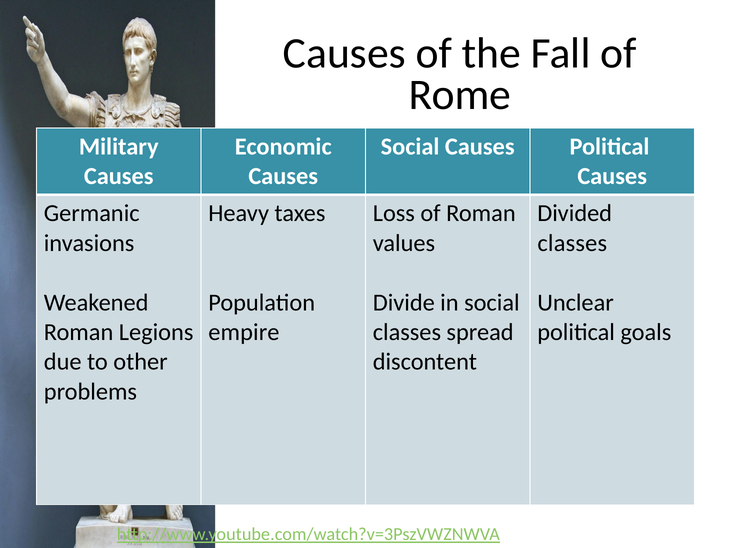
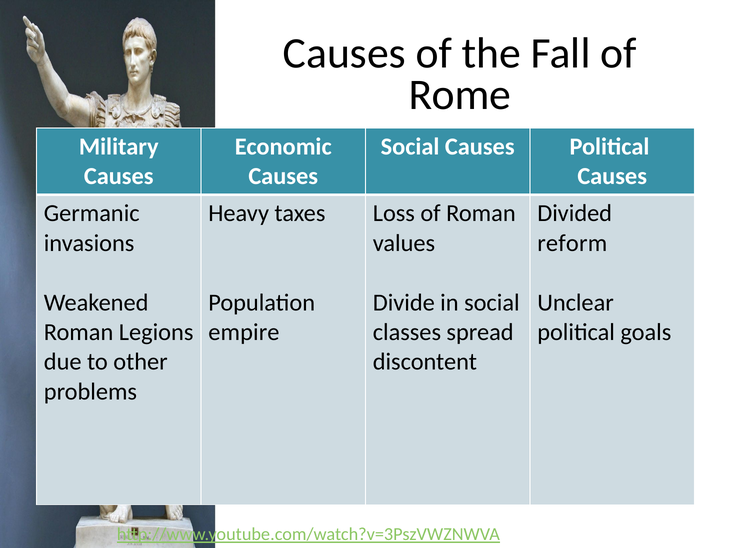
classes at (572, 243): classes -> reform
